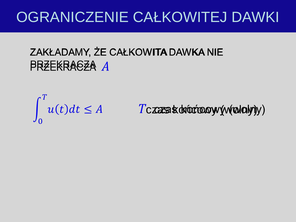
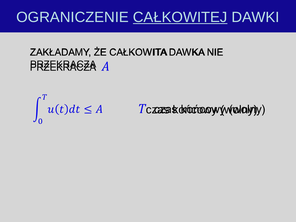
CAŁKOWITEJ underline: none -> present
